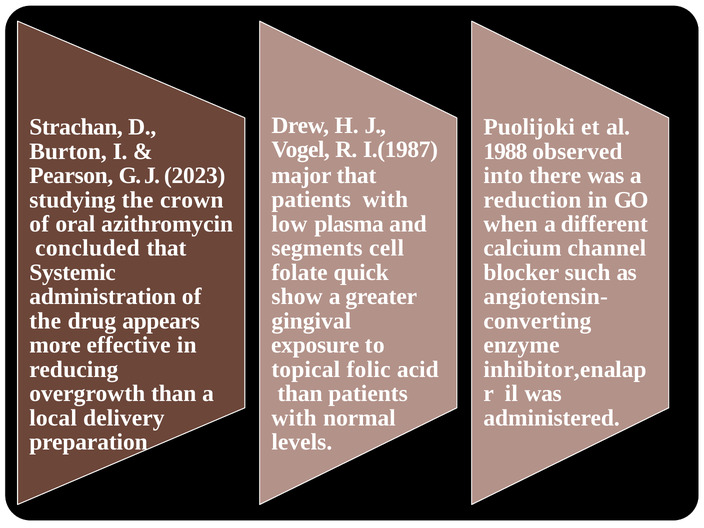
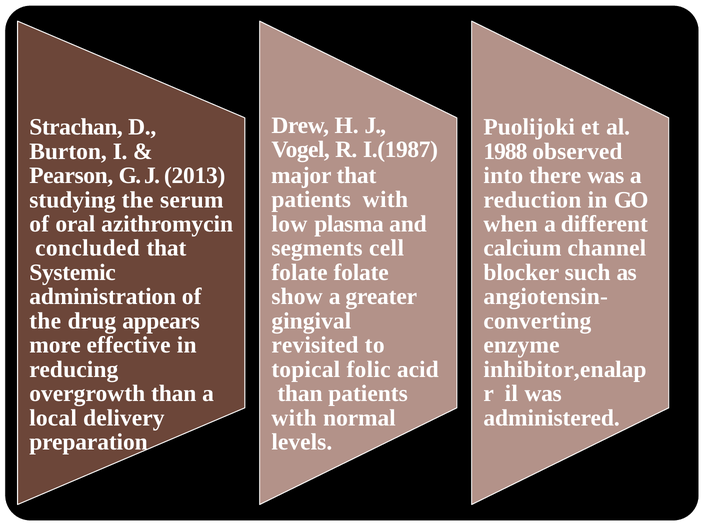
2023: 2023 -> 2013
crown: crown -> serum
folate quick: quick -> folate
exposure: exposure -> revisited
